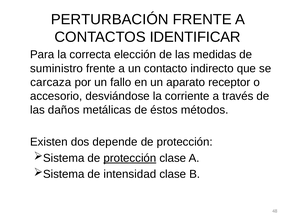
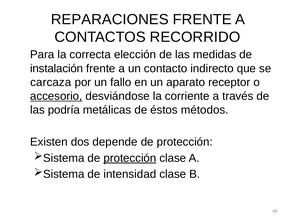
PERTURBACIÓN: PERTURBACIÓN -> REPARACIONES
IDENTIFICAR: IDENTIFICAR -> RECORRIDO
suministro: suministro -> instalación
accesorio underline: none -> present
daños: daños -> podría
